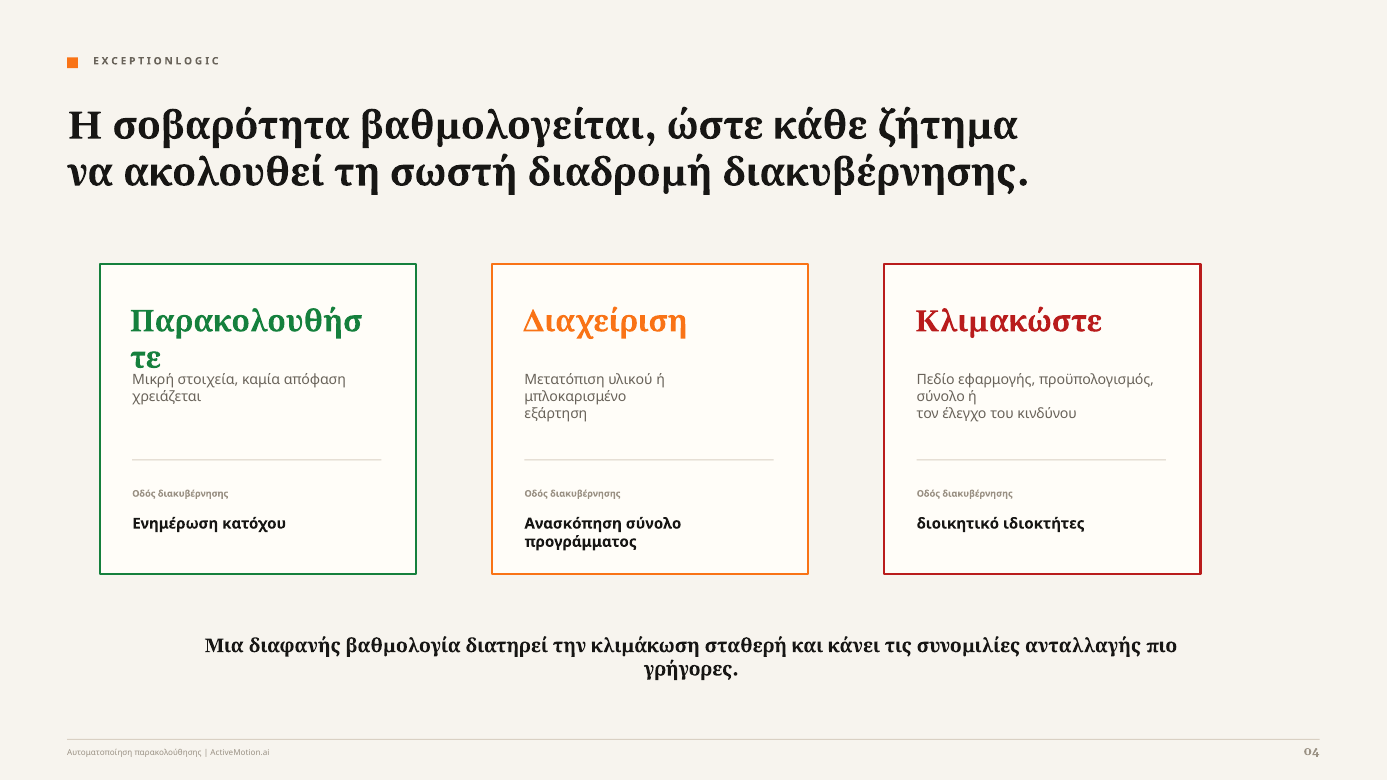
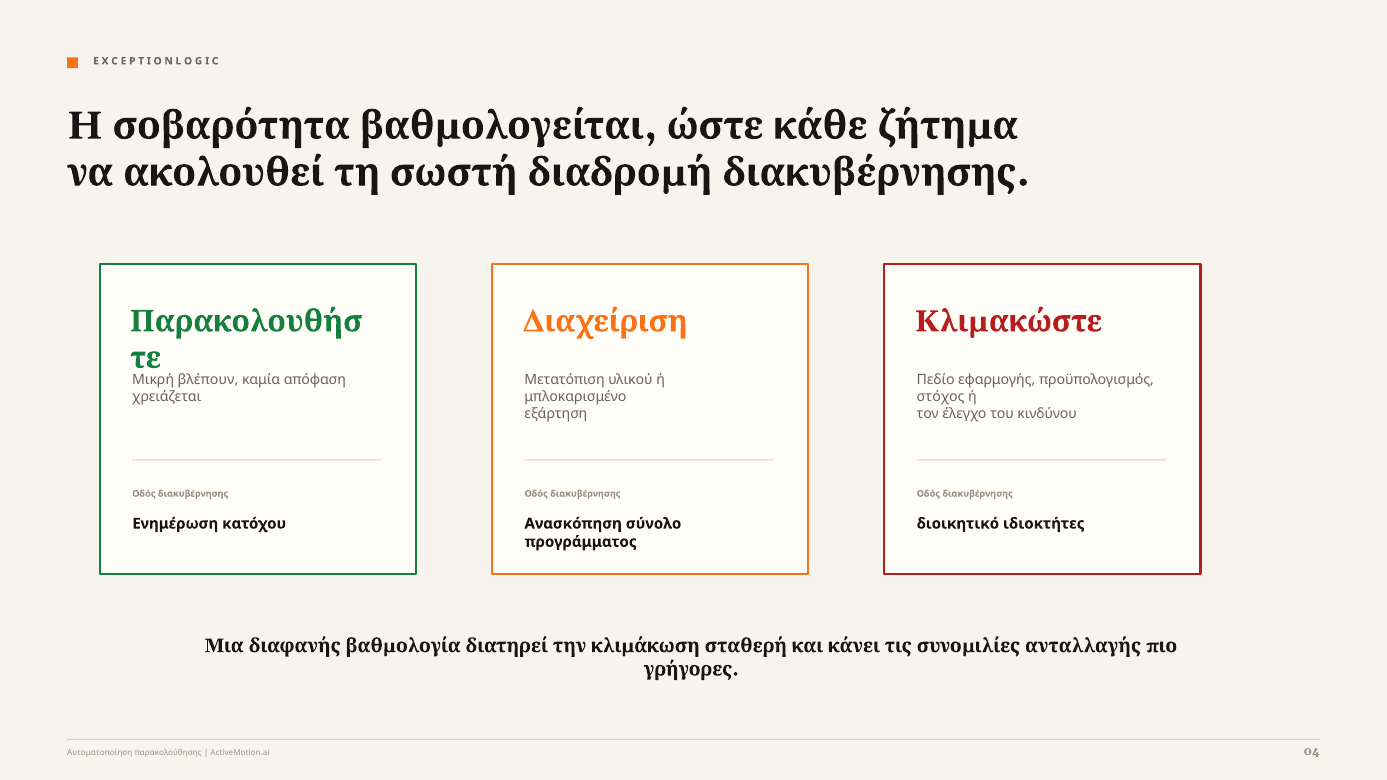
στοιχεία: στοιχεία -> βλέπουν
σύνολο at (941, 397): σύνολο -> στόχος
